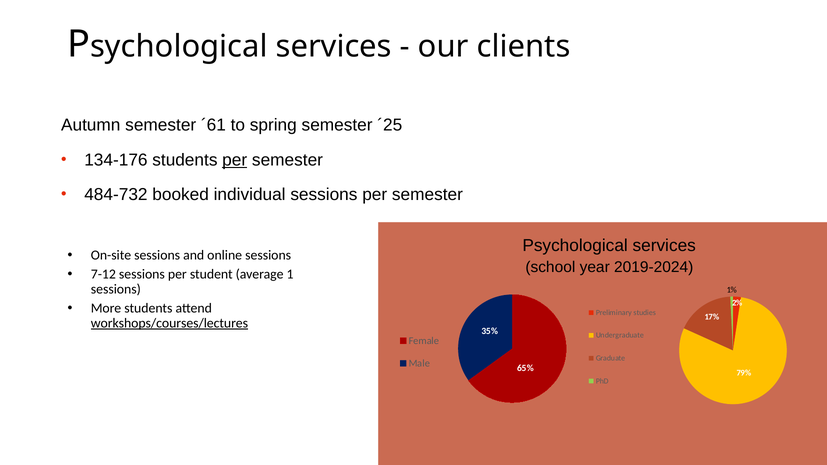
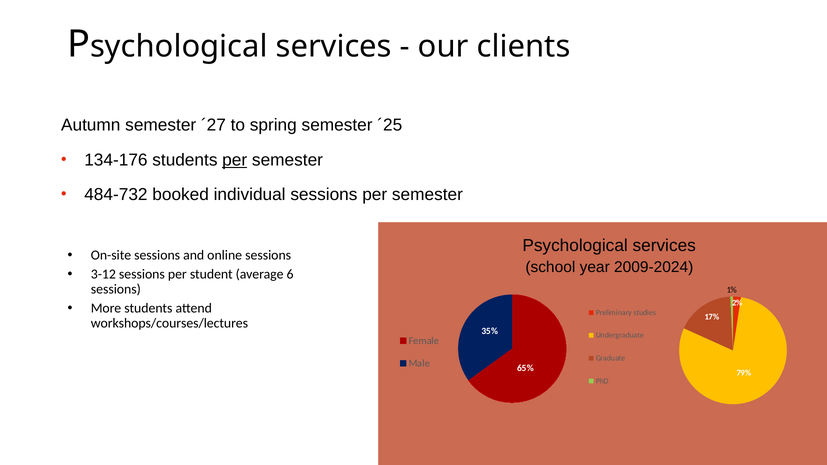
´61: ´61 -> ´27
2019-2024: 2019-2024 -> 2009-2024
7-12: 7-12 -> 3-12
1: 1 -> 6
workshops/courses/lectures underline: present -> none
